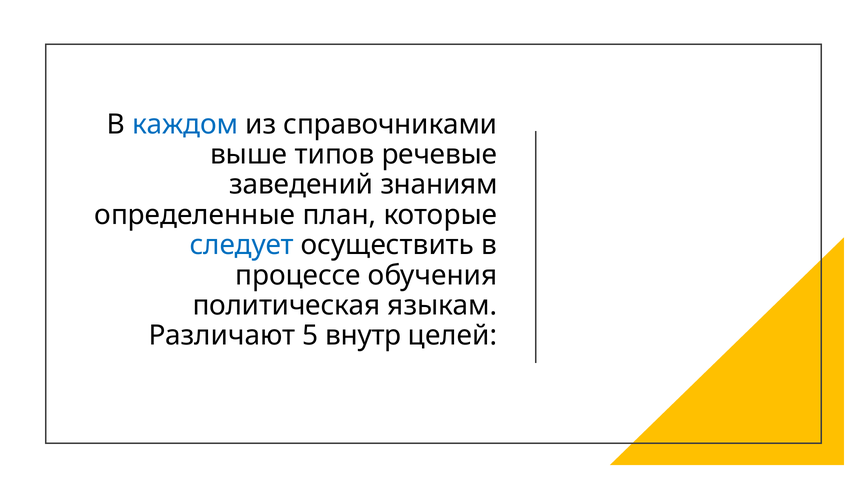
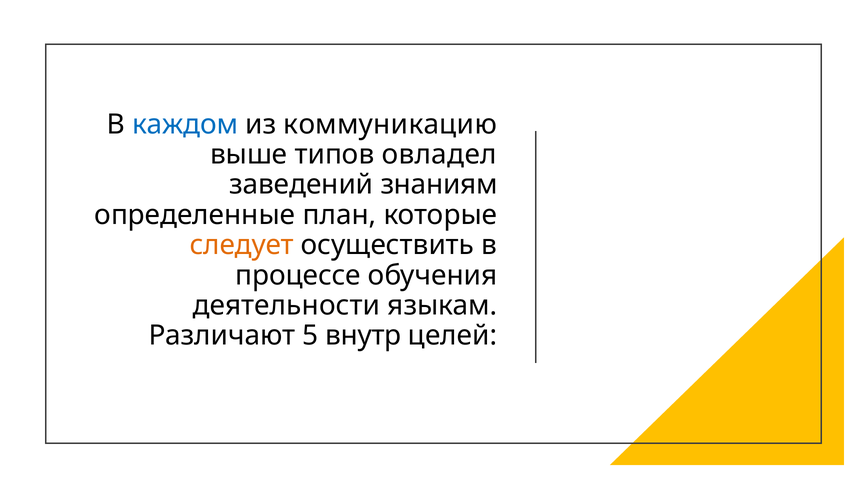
справочниками: справочниками -> коммуникацию
речевые: речевые -> овладел
следует colour: blue -> orange
политическая: политическая -> деятельности
